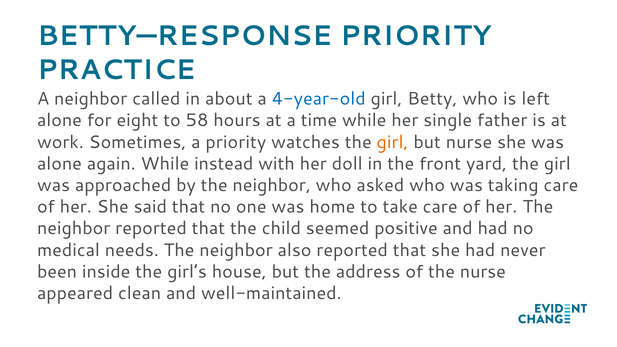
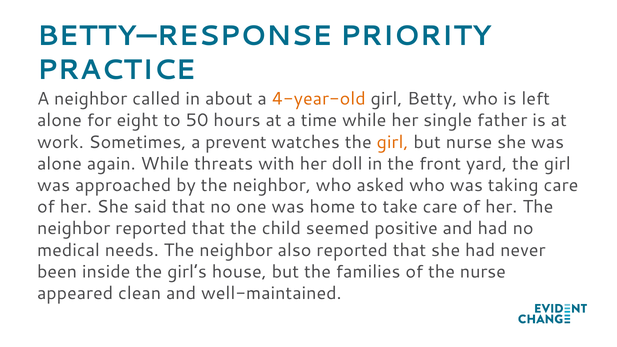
4-year-old colour: blue -> orange
58: 58 -> 50
a priority: priority -> prevent
instead: instead -> threats
address: address -> families
